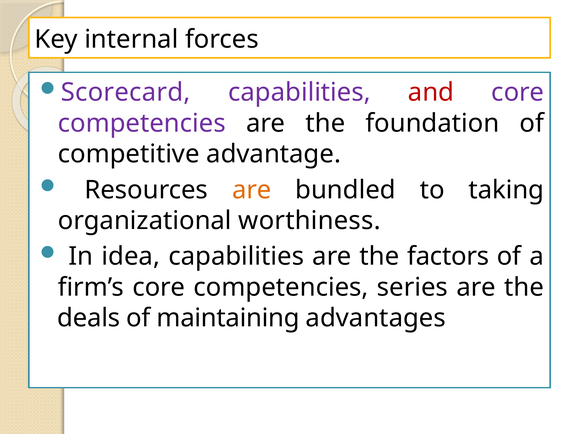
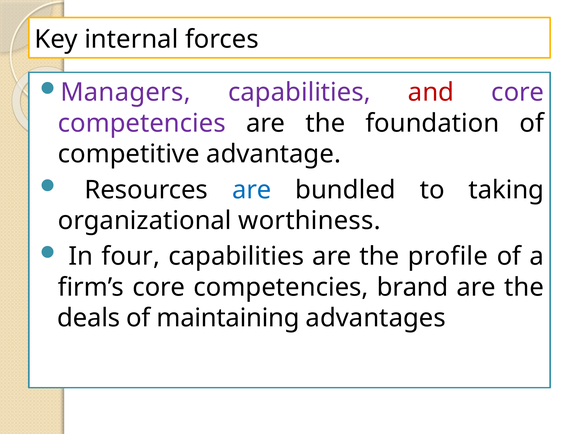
Scorecard: Scorecard -> Managers
are at (252, 190) colour: orange -> blue
idea: idea -> four
factors: factors -> profile
series: series -> brand
